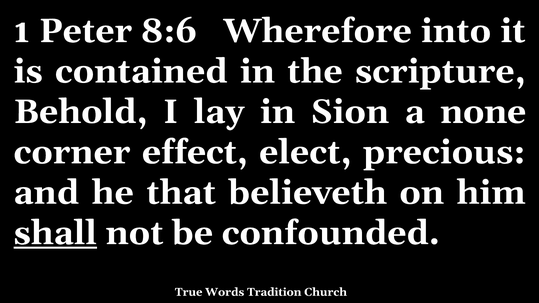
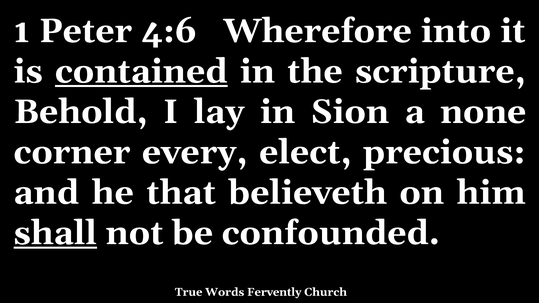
8:6: 8:6 -> 4:6
contained underline: none -> present
effect: effect -> every
Tradition: Tradition -> Fervently
